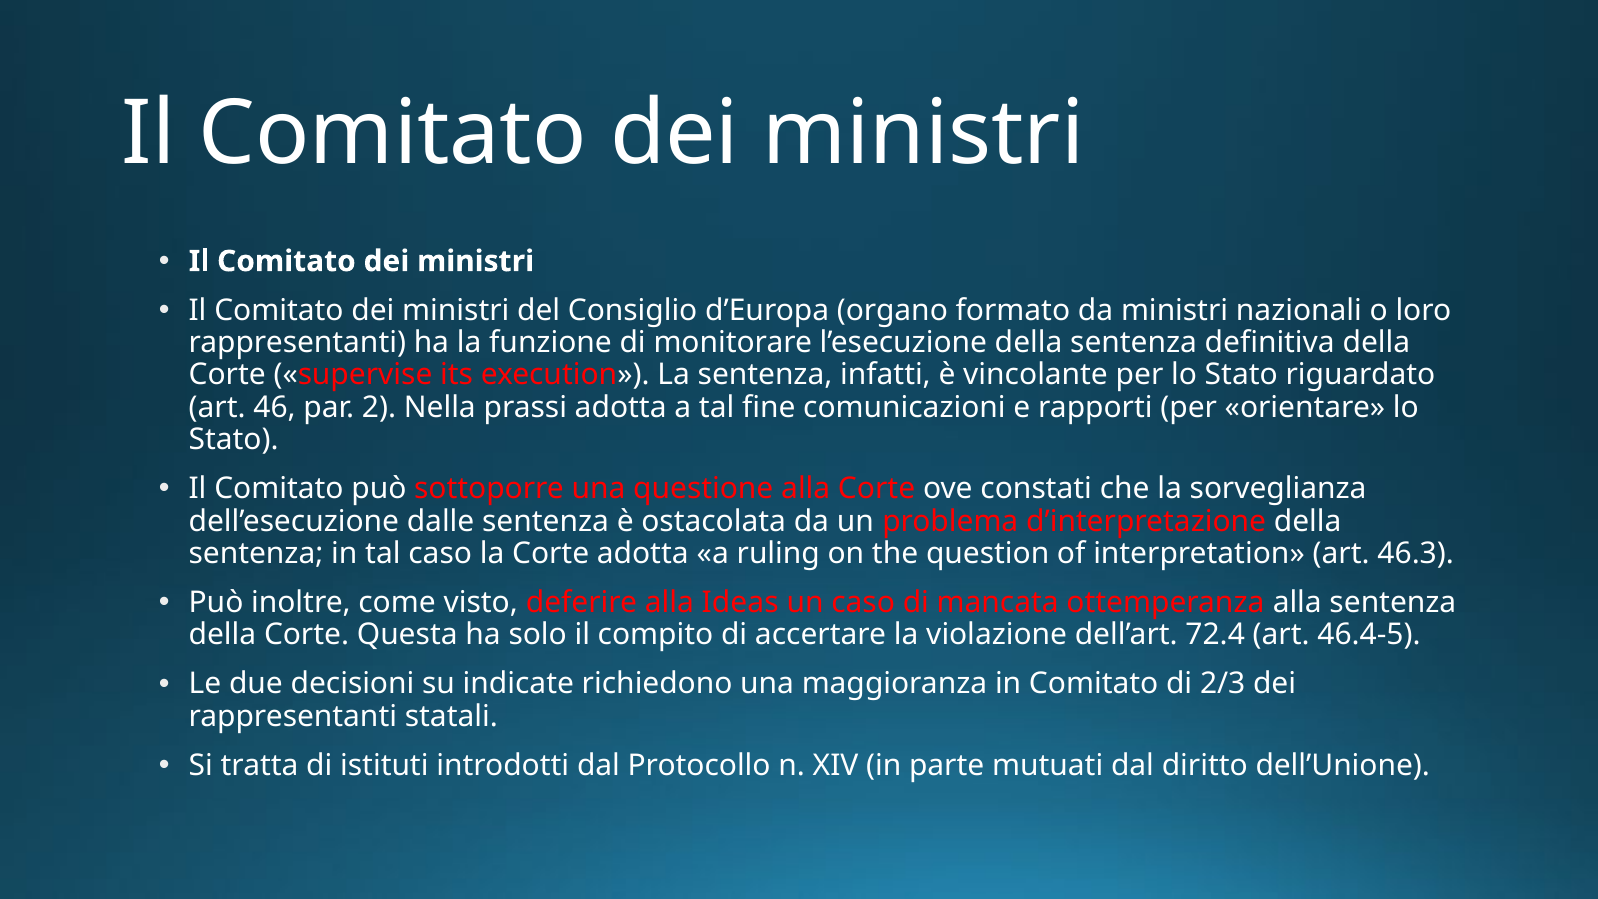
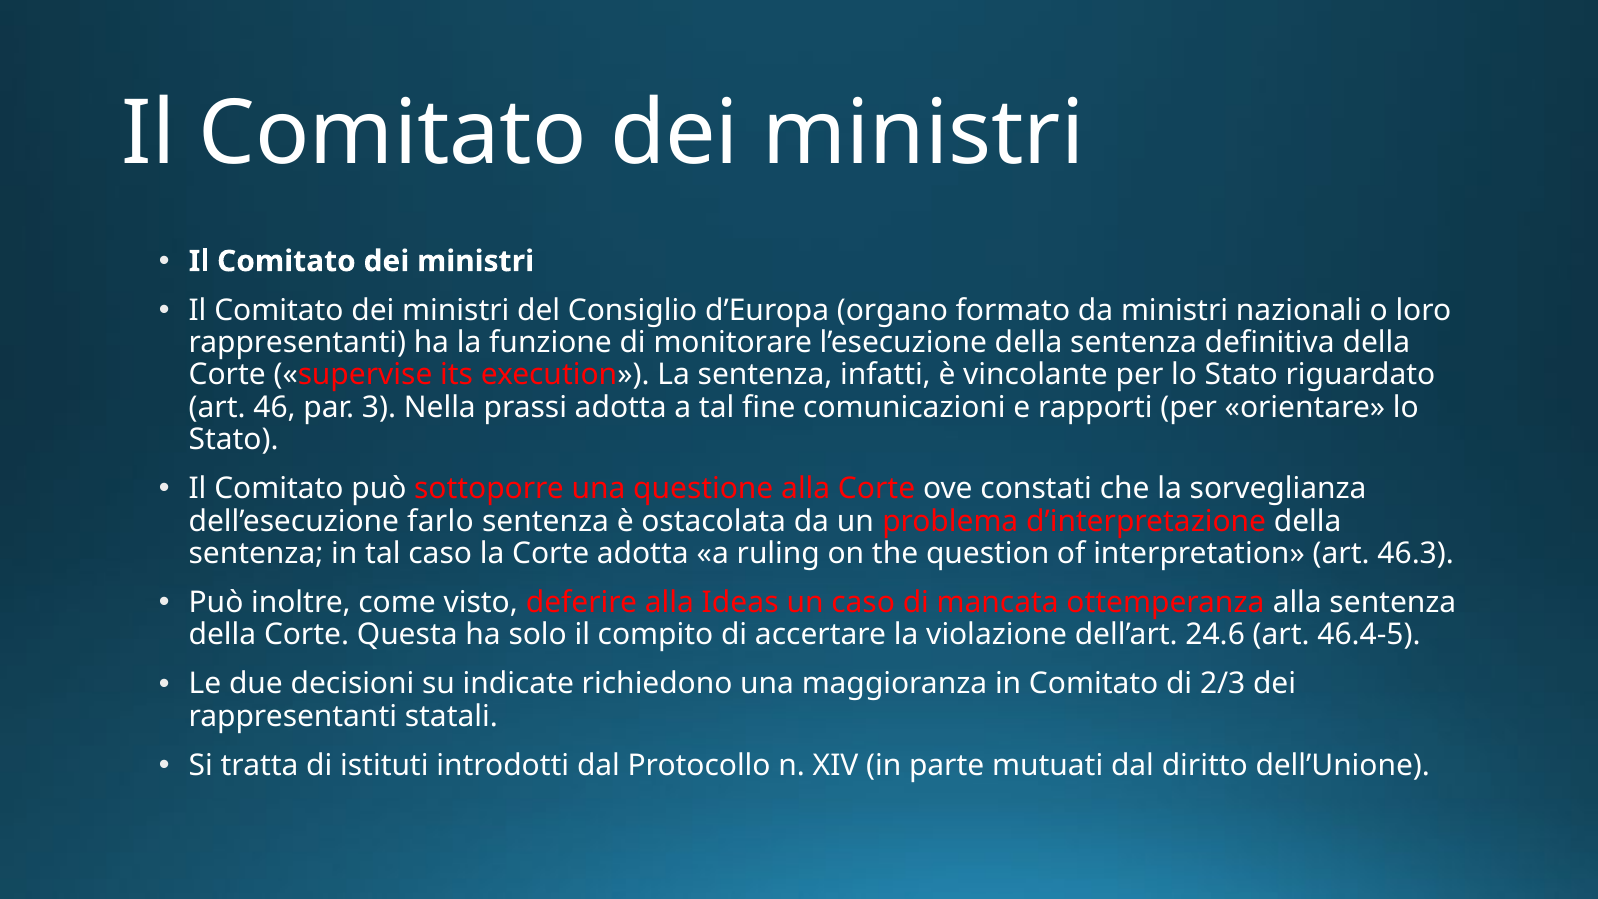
2: 2 -> 3
dalle: dalle -> farlo
72.4: 72.4 -> 24.6
